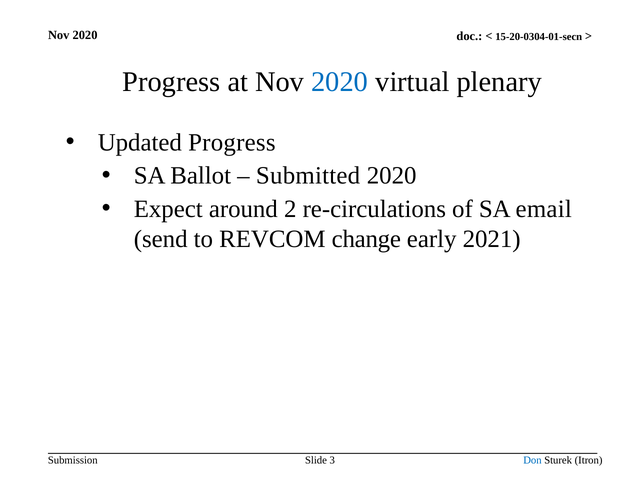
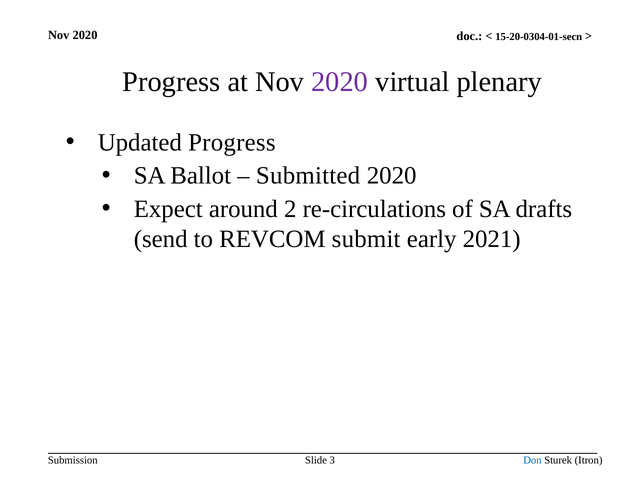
2020 at (340, 82) colour: blue -> purple
email: email -> drafts
change: change -> submit
